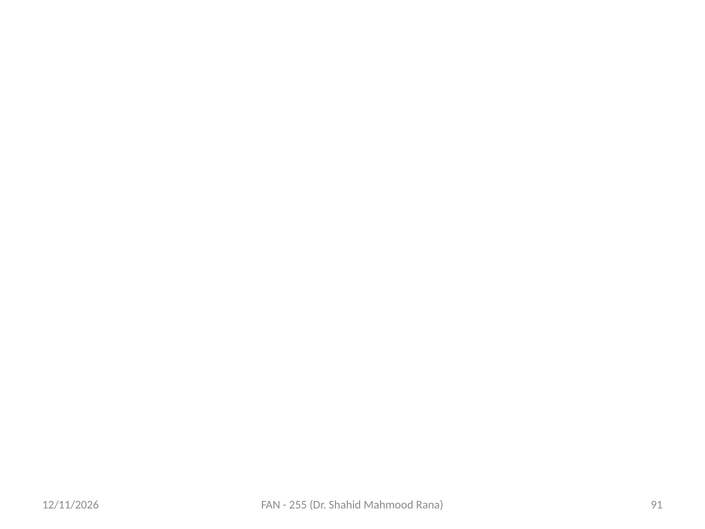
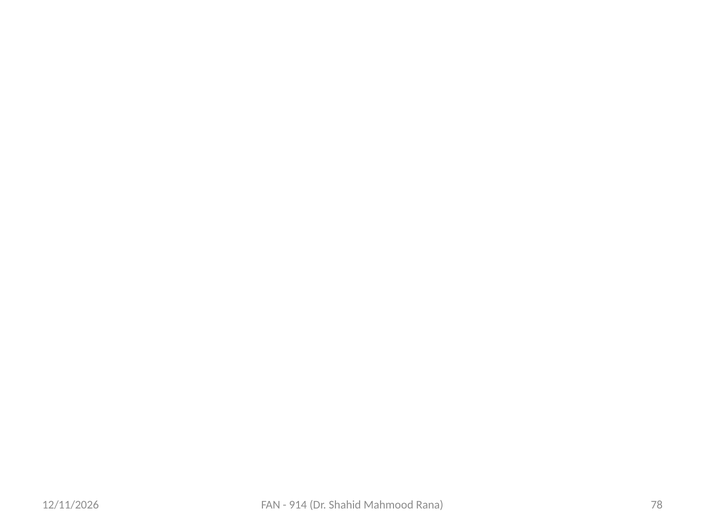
255: 255 -> 914
91: 91 -> 78
